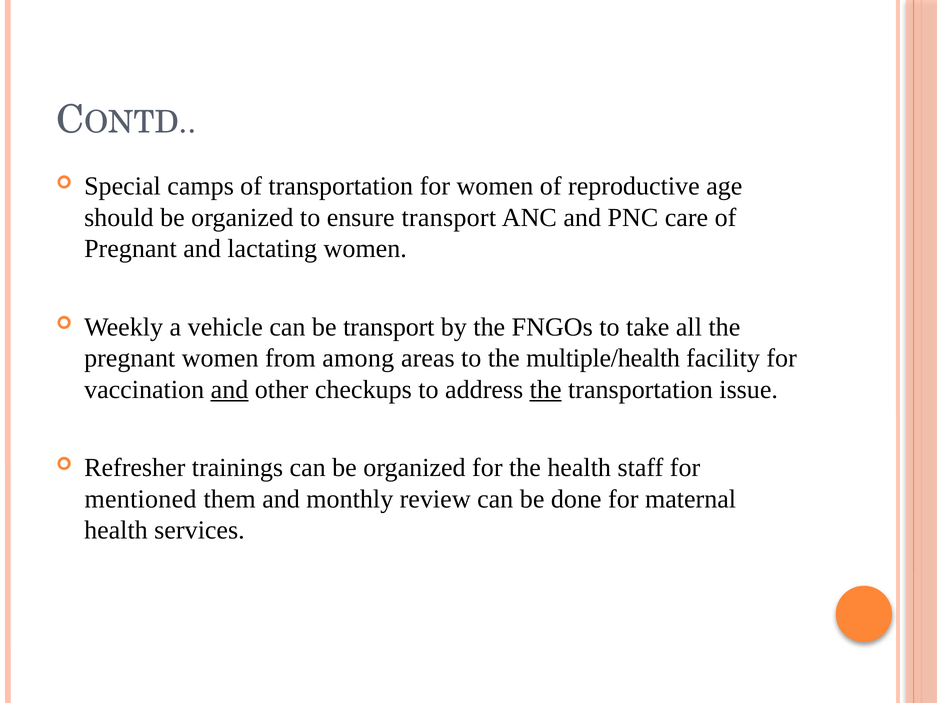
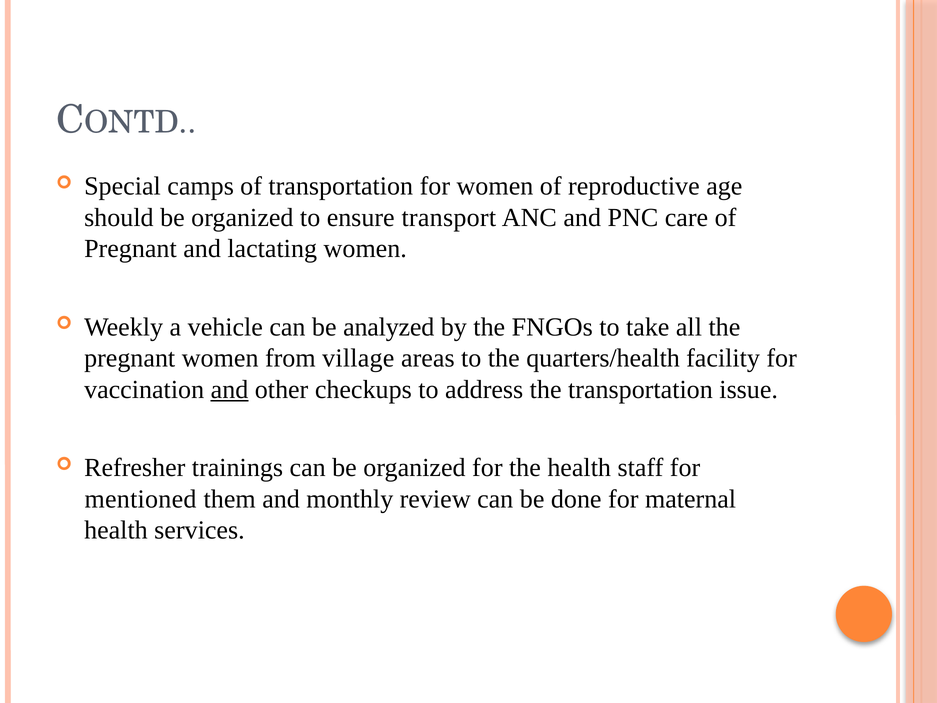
be transport: transport -> analyzed
among: among -> village
multiple/health: multiple/health -> quarters/health
the at (546, 389) underline: present -> none
